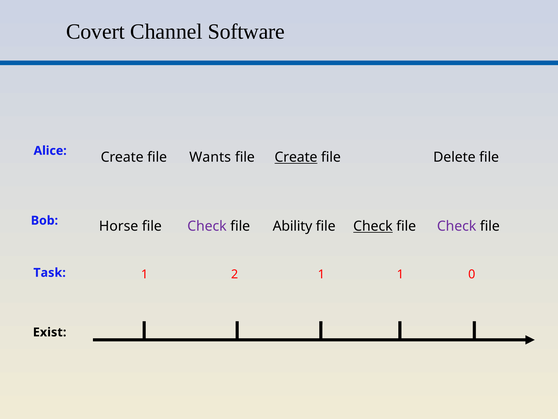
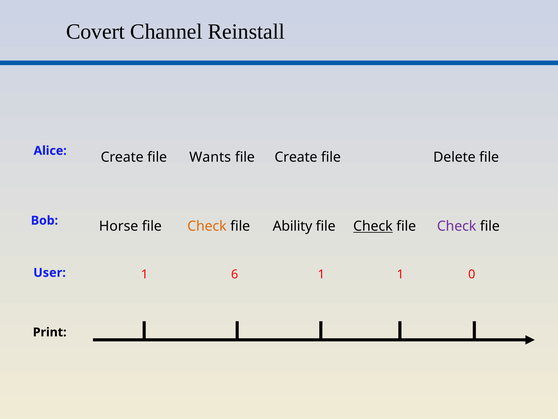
Software: Software -> Reinstall
Create at (296, 157) underline: present -> none
Check at (207, 226) colour: purple -> orange
Task: Task -> User
2: 2 -> 6
Exist: Exist -> Print
